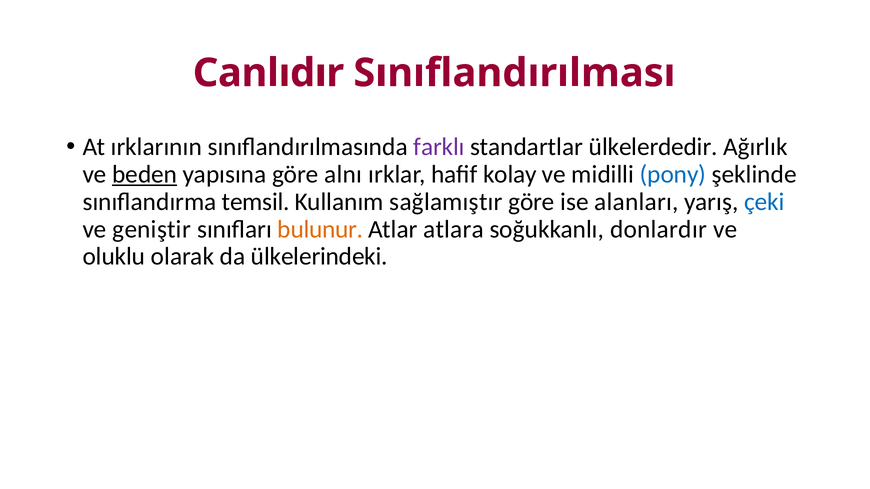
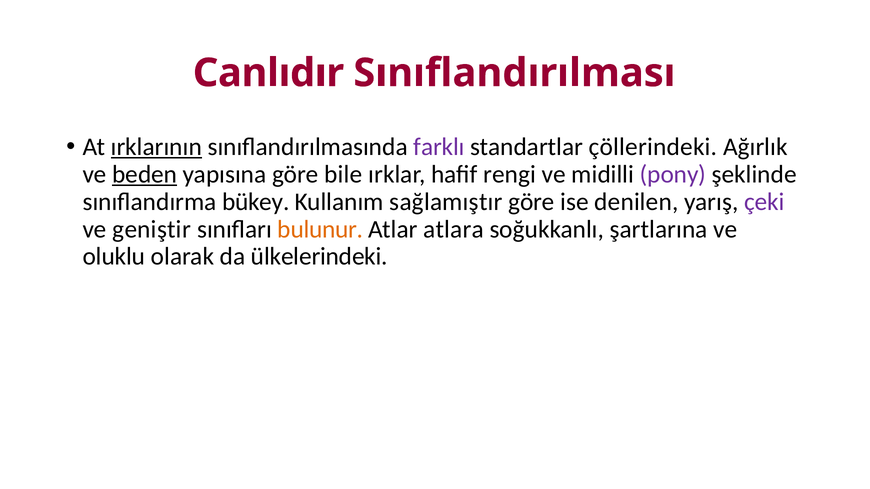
ırklarının underline: none -> present
ülkelerdedir: ülkelerdedir -> çöllerindeki
alnı: alnı -> bile
kolay: kolay -> rengi
pony colour: blue -> purple
temsil: temsil -> bükey
alanları: alanları -> denilen
çeki colour: blue -> purple
donlardır: donlardır -> şartlarına
